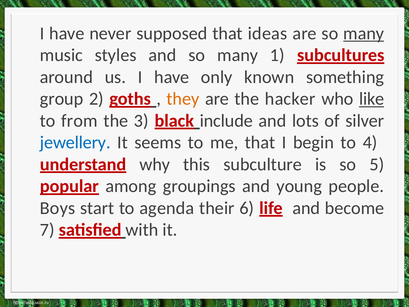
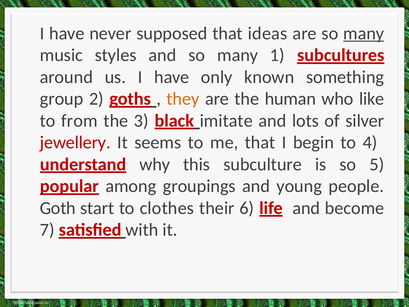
hacker: hacker -> human
like underline: present -> none
include: include -> imitate
jewellery colour: blue -> red
Boys: Boys -> Goth
agenda: agenda -> clothes
